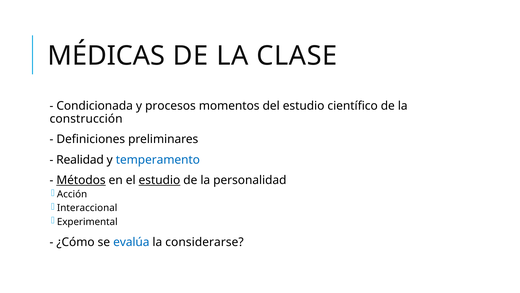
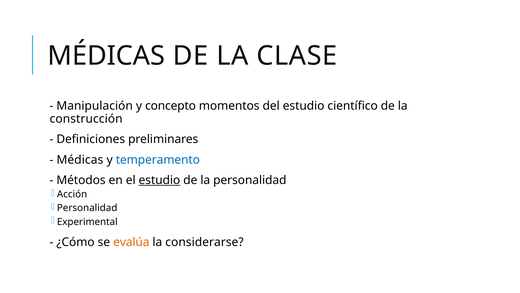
Condicionada: Condicionada -> Manipulación
procesos: procesos -> concepto
Realidad at (80, 160): Realidad -> Médicas
Métodos underline: present -> none
Interaccional at (87, 208): Interaccional -> Personalidad
evalúa colour: blue -> orange
